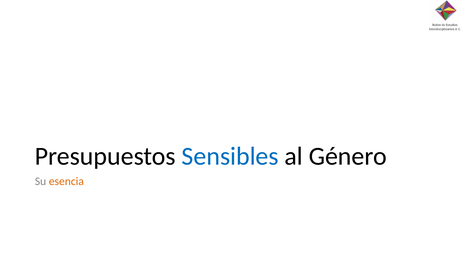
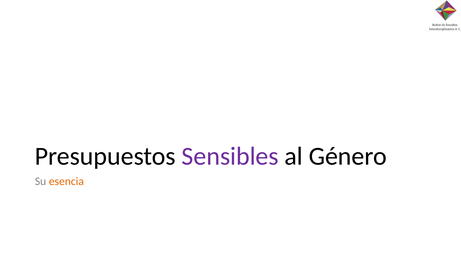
Sensibles colour: blue -> purple
